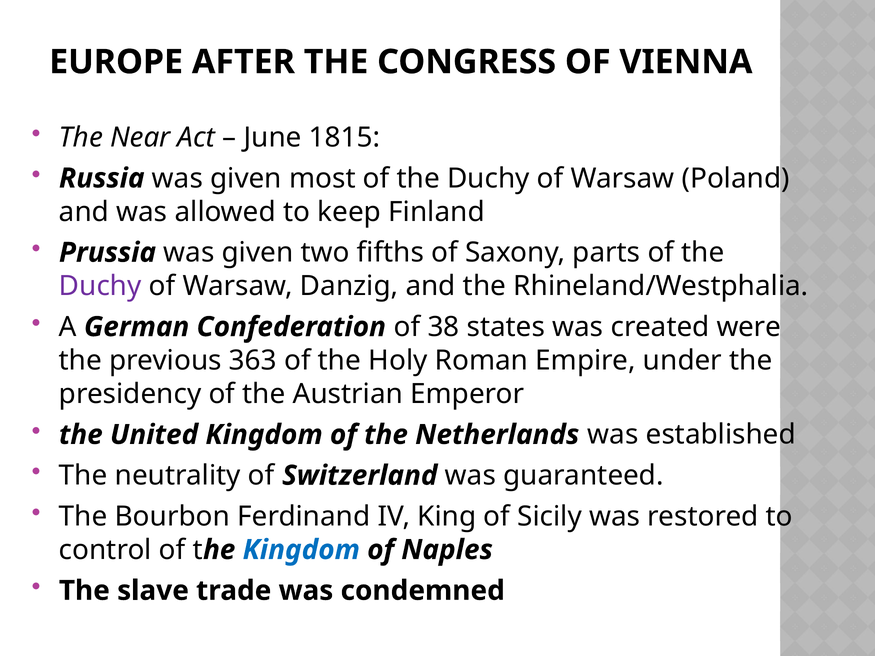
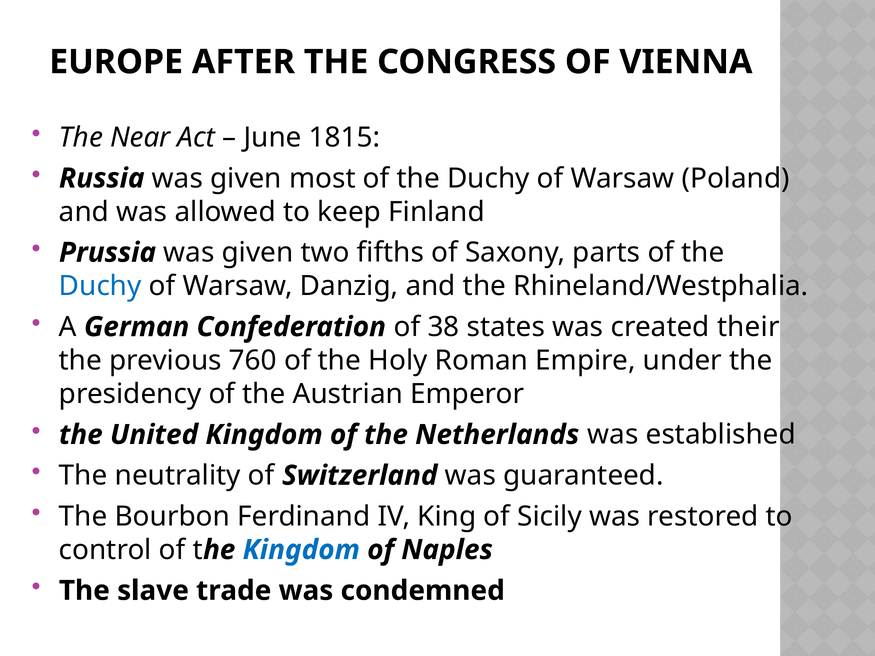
Duchy at (100, 286) colour: purple -> blue
were: were -> their
363: 363 -> 760
